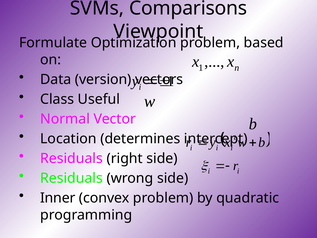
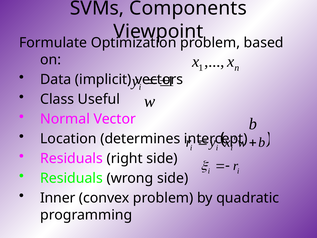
Comparisons: Comparisons -> Components
version: version -> implicit
